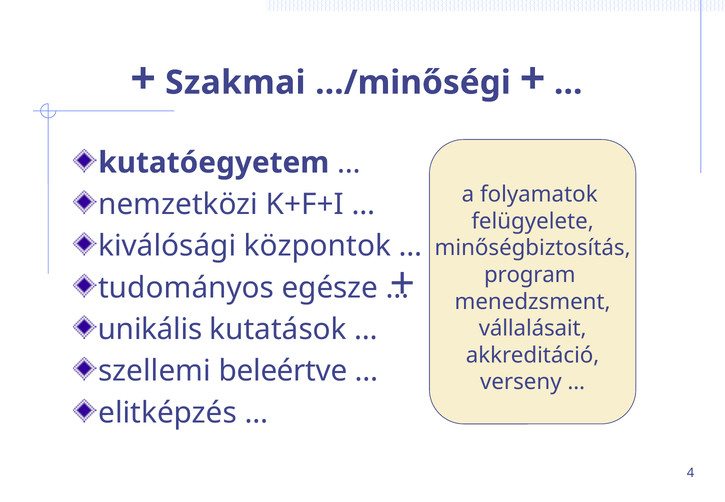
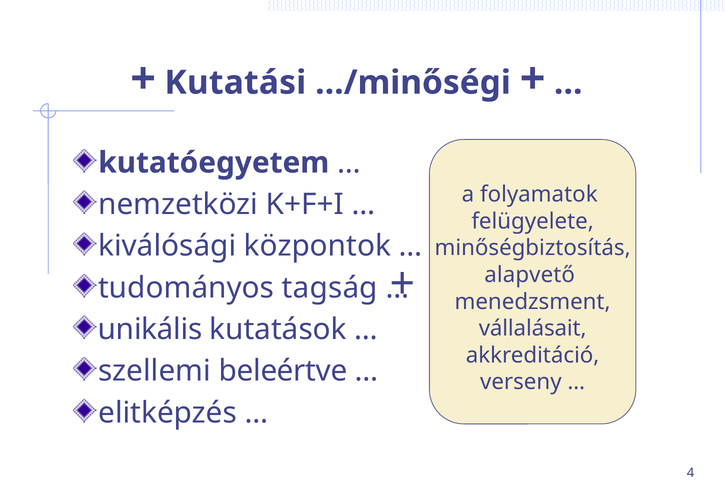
Szakmai: Szakmai -> Kutatási
program: program -> alapvető
egésze: egésze -> tagság
